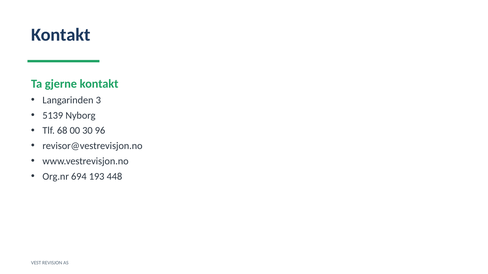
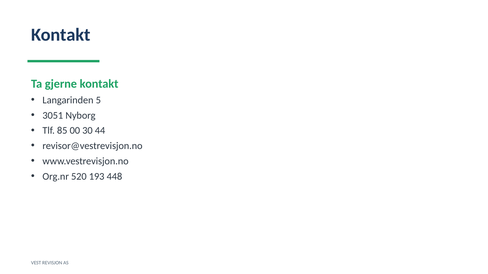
3: 3 -> 5
5139: 5139 -> 3051
68: 68 -> 85
96: 96 -> 44
694: 694 -> 520
